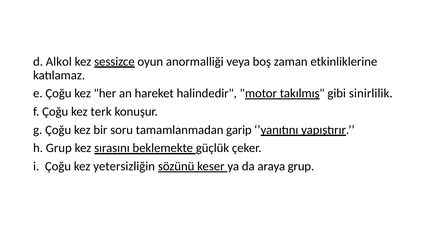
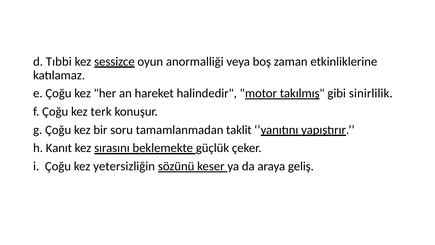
Alkol: Alkol -> Tıbbi
garip: garip -> taklit
h Grup: Grup -> Kanıt
araya grup: grup -> geliş
